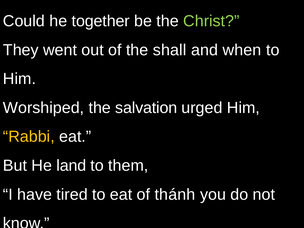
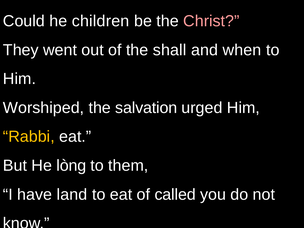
together: together -> children
Christ colour: light green -> pink
land: land -> lòng
tired: tired -> land
thánh: thánh -> called
